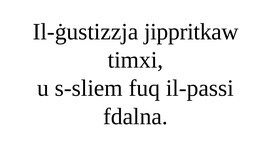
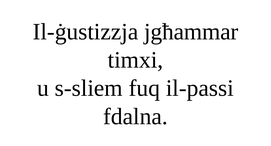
jippritkaw: jippritkaw -> jgħammar
